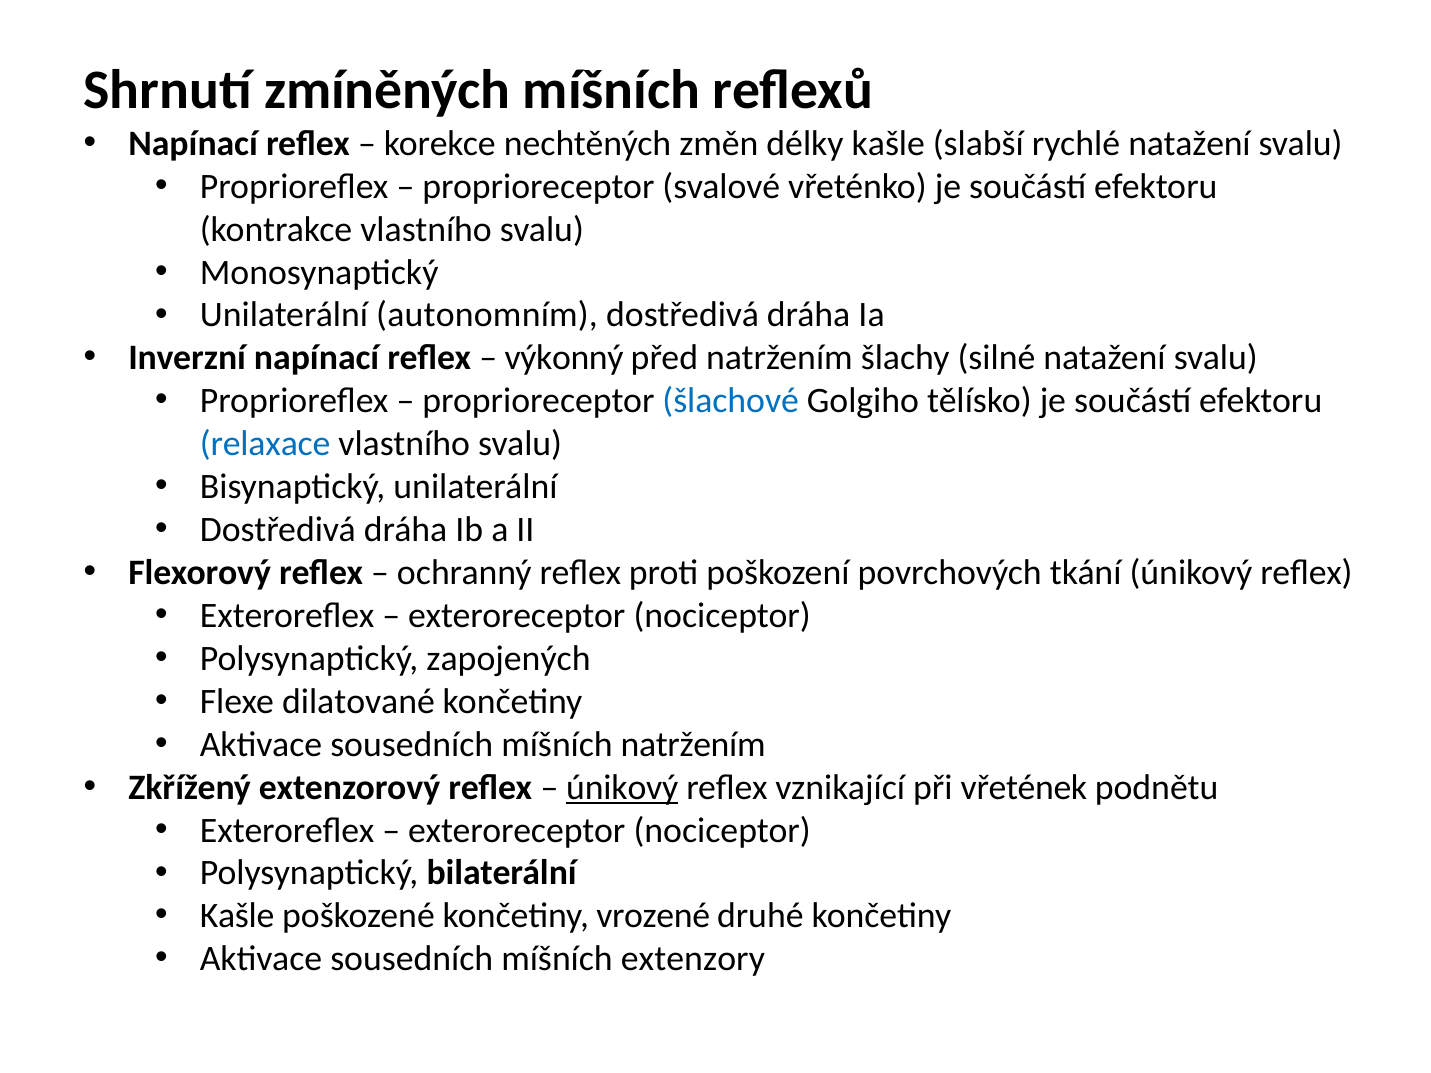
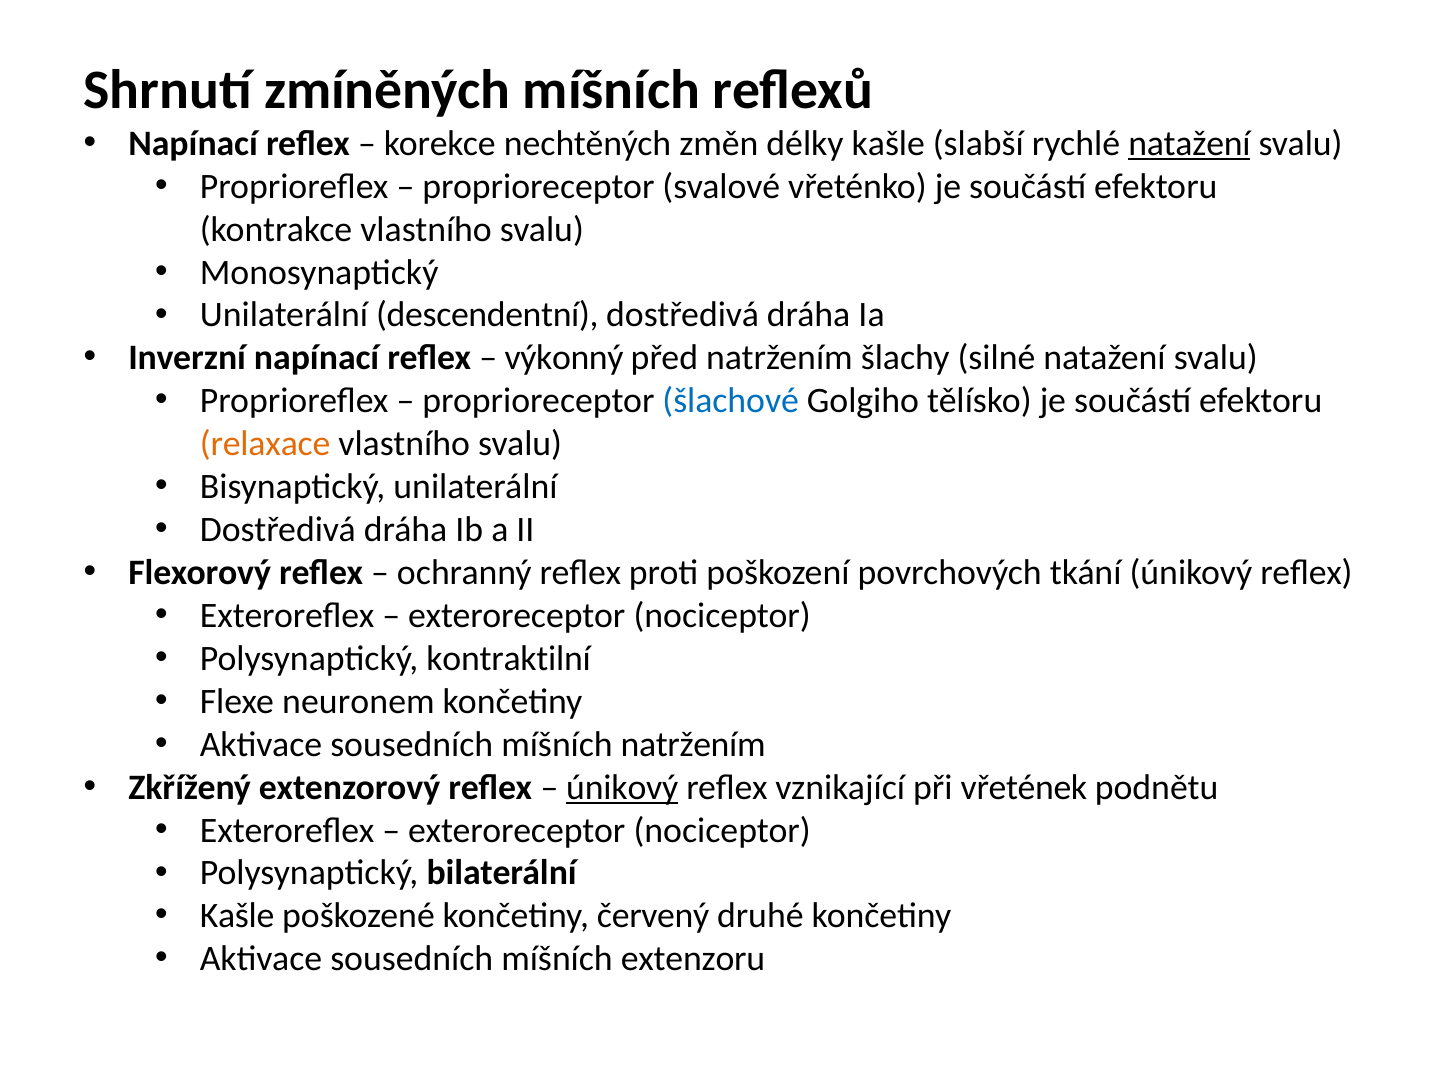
natažení at (1189, 144) underline: none -> present
autonomním: autonomním -> descendentní
relaxace colour: blue -> orange
zapojených: zapojených -> kontraktilní
dilatované: dilatované -> neuronem
vrozené: vrozené -> červený
extenzory: extenzory -> extenzoru
